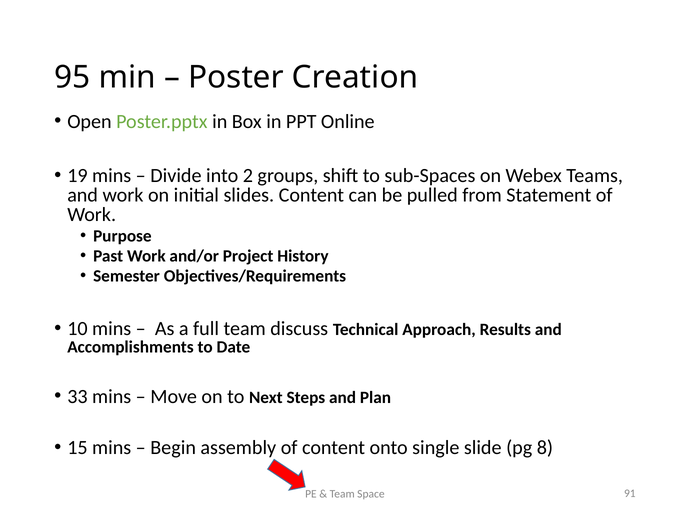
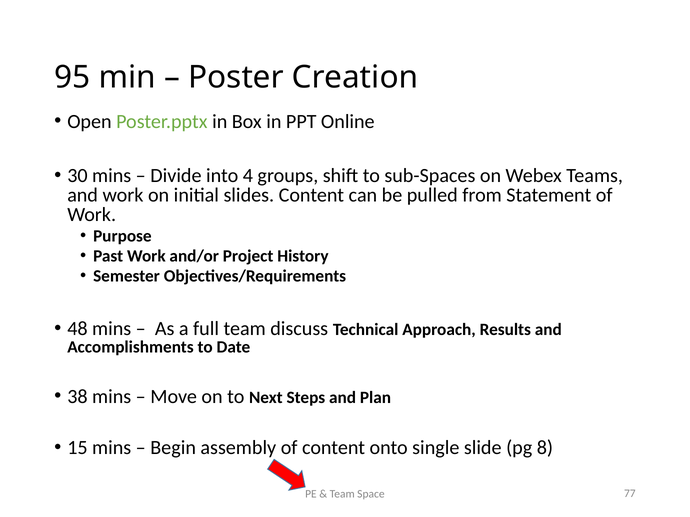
19: 19 -> 30
2: 2 -> 4
10: 10 -> 48
33: 33 -> 38
91: 91 -> 77
